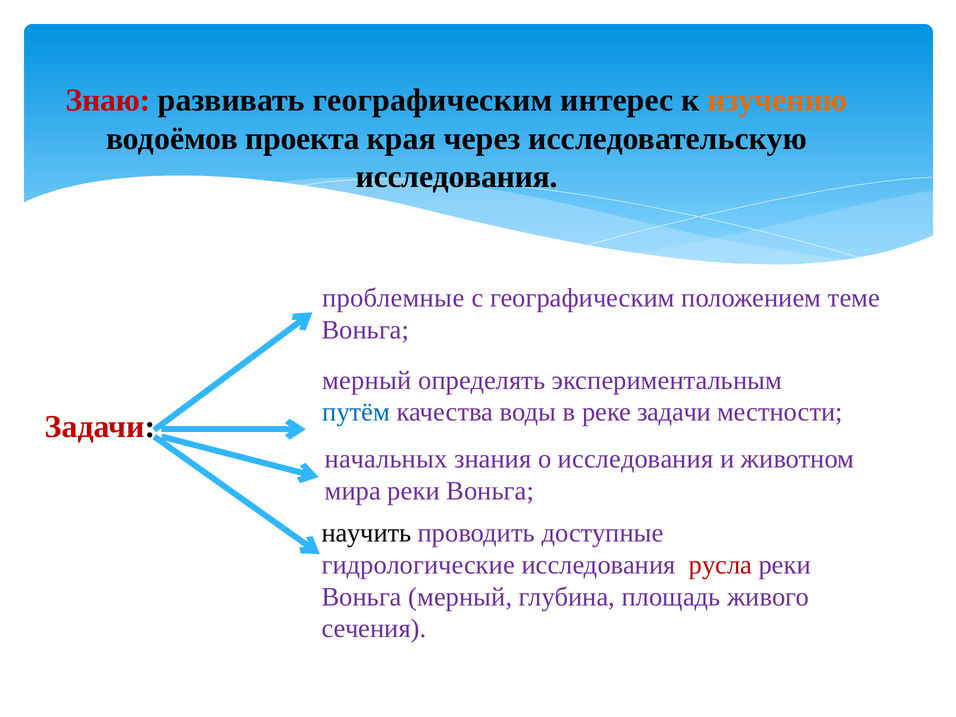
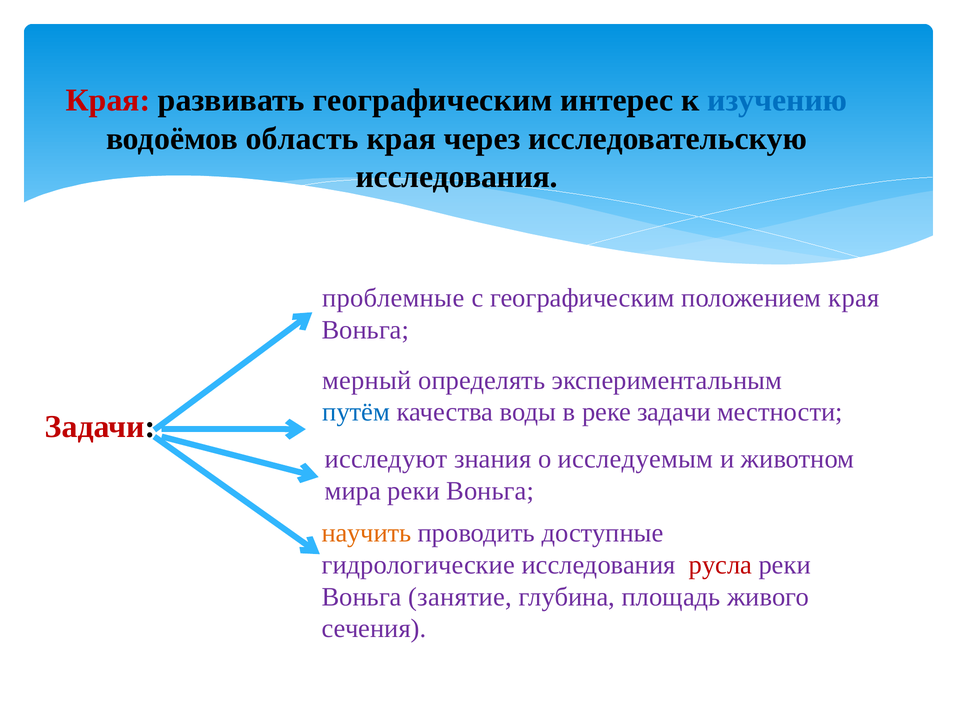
Знаю at (108, 100): Знаю -> Края
изучению colour: orange -> blue
проекта: проекта -> область
положением теме: теме -> края
начальных: начальных -> исследуют
о исследования: исследования -> исследуемым
научить colour: black -> orange
мерный at (460, 597): мерный -> занятие
